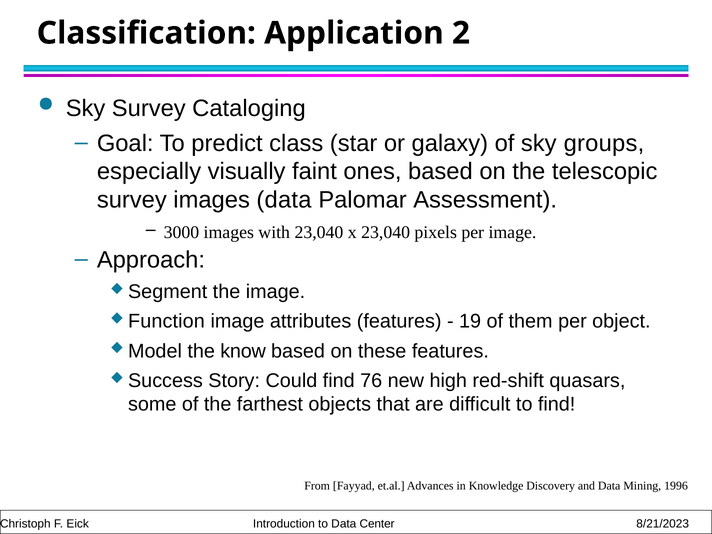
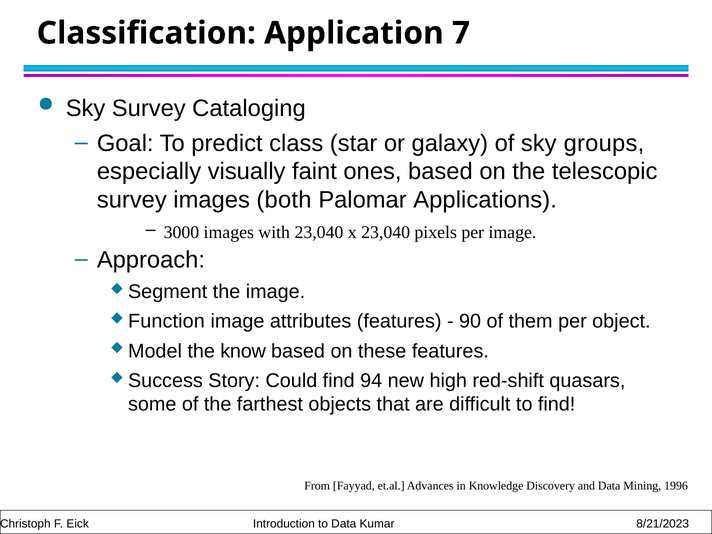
2: 2 -> 7
images data: data -> both
Assessment: Assessment -> Applications
19: 19 -> 90
76: 76 -> 94
Center: Center -> Kumar
